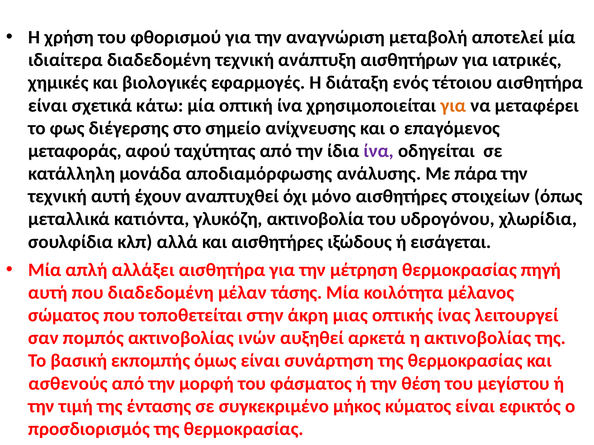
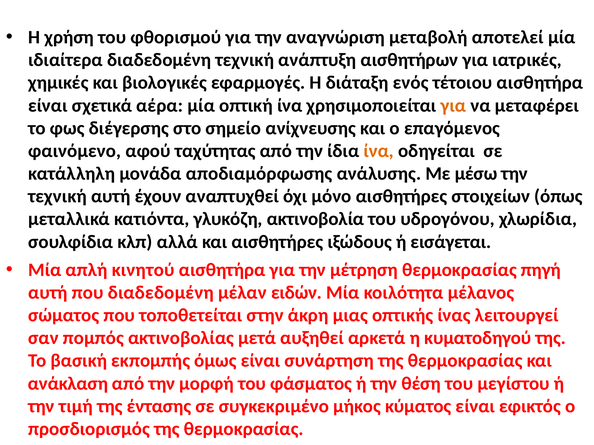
κάτω: κάτω -> αέρα
μεταφοράς: μεταφοράς -> φαινόμενο
ίνα at (379, 151) colour: purple -> orange
πάρα: πάρα -> μέσω
αλλάξει: αλλάξει -> κινητού
τάσης: τάσης -> ειδών
ινών: ινών -> μετά
η ακτινοβολίας: ακτινοβολίας -> κυματοδηγού
ασθενούς: ασθενούς -> ανάκλαση
